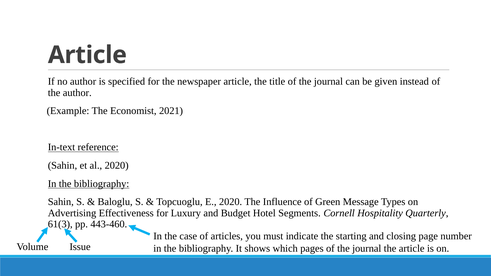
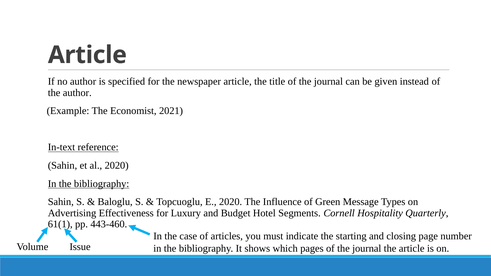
61(3: 61(3 -> 61(1
